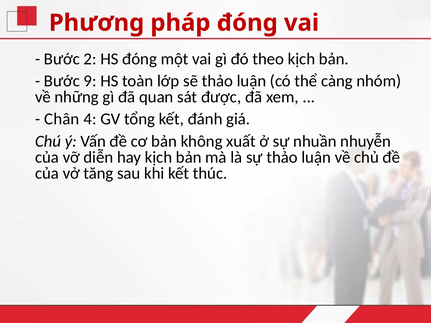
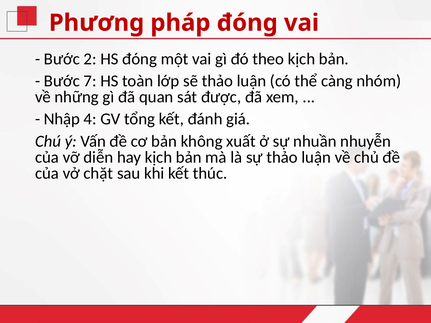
9: 9 -> 7
Chân: Chân -> Nhập
tăng: tăng -> chặt
